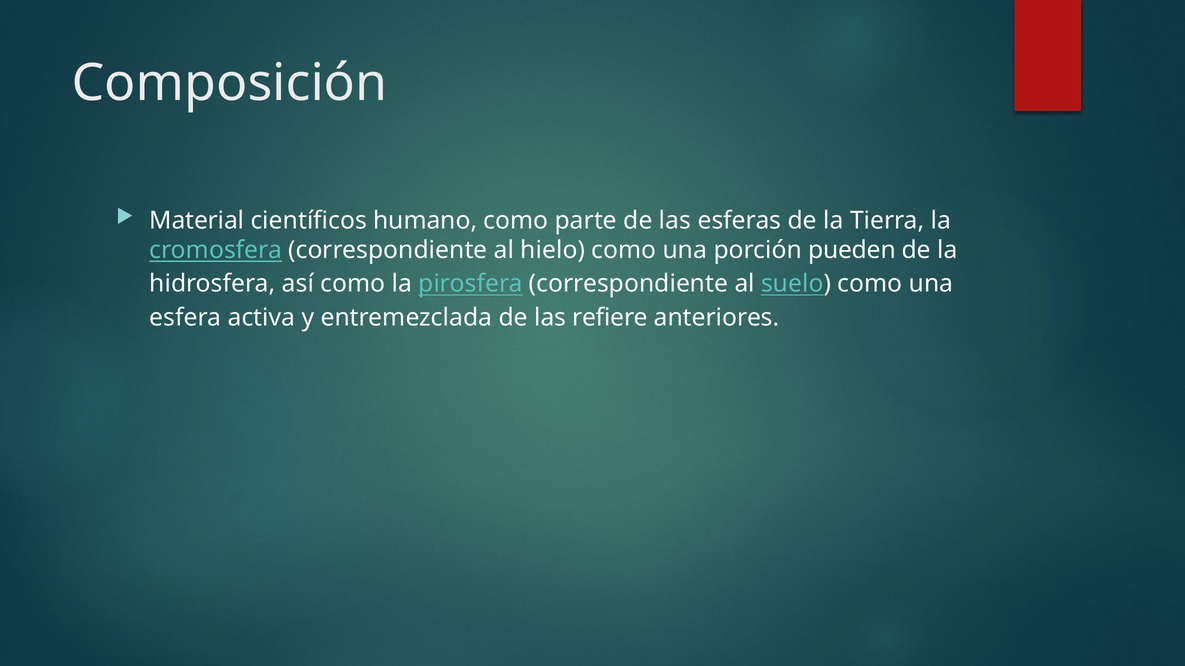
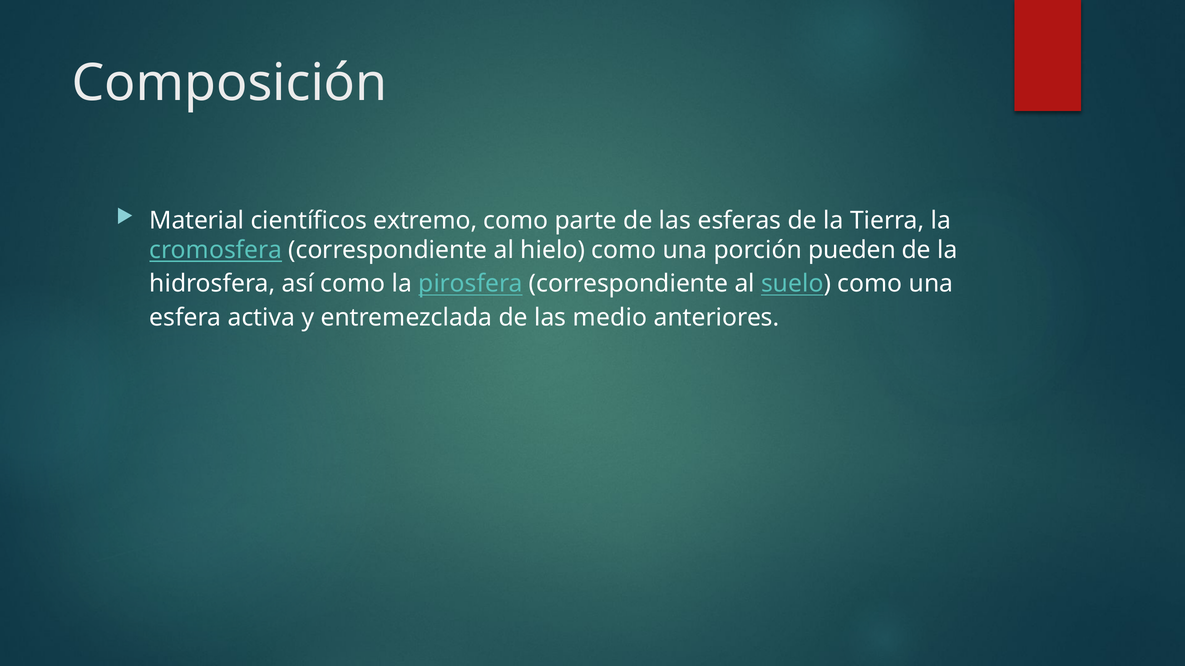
humano: humano -> extremo
refiere: refiere -> medio
